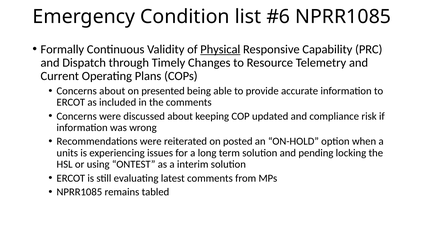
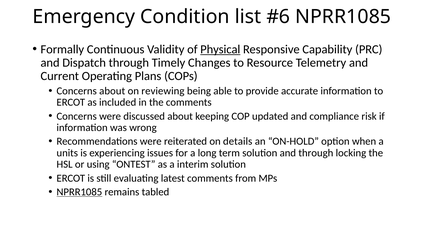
presented: presented -> reviewing
posted: posted -> details
and pending: pending -> through
NPRR1085 at (79, 192) underline: none -> present
